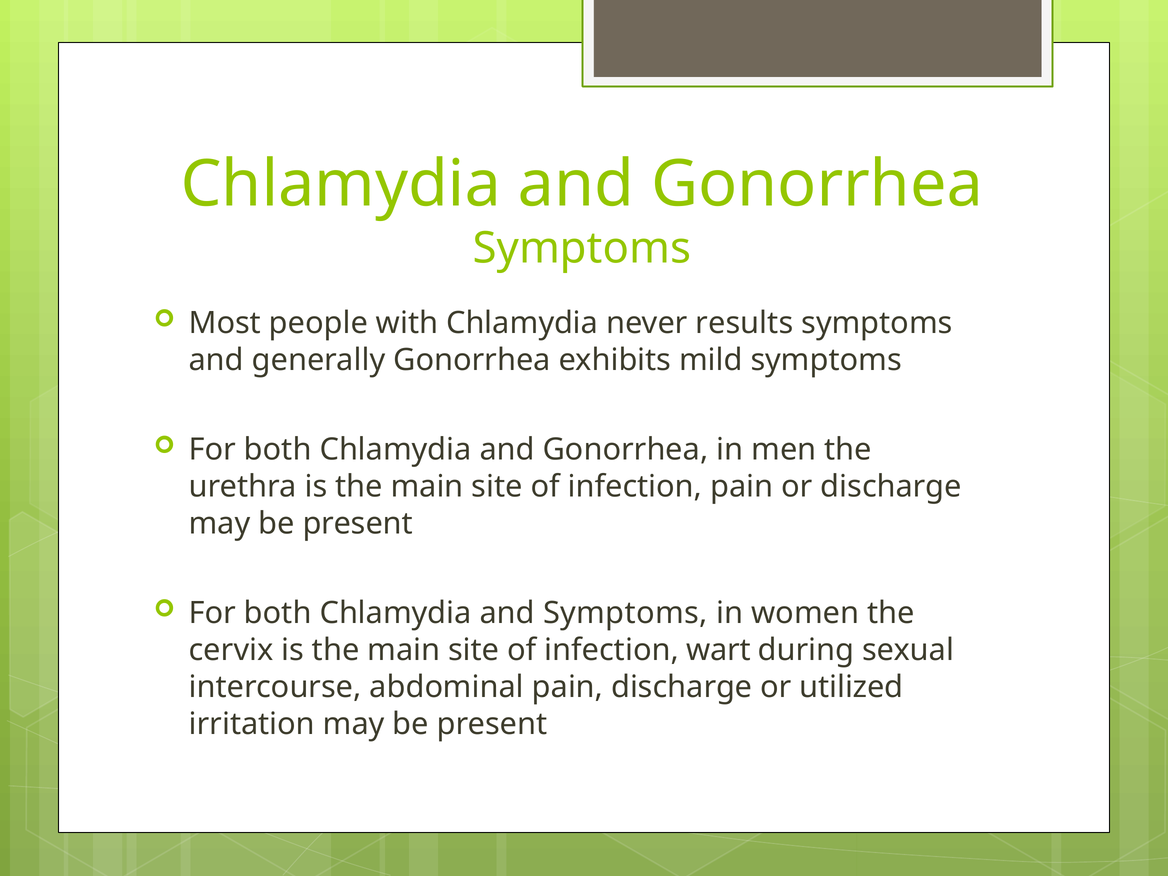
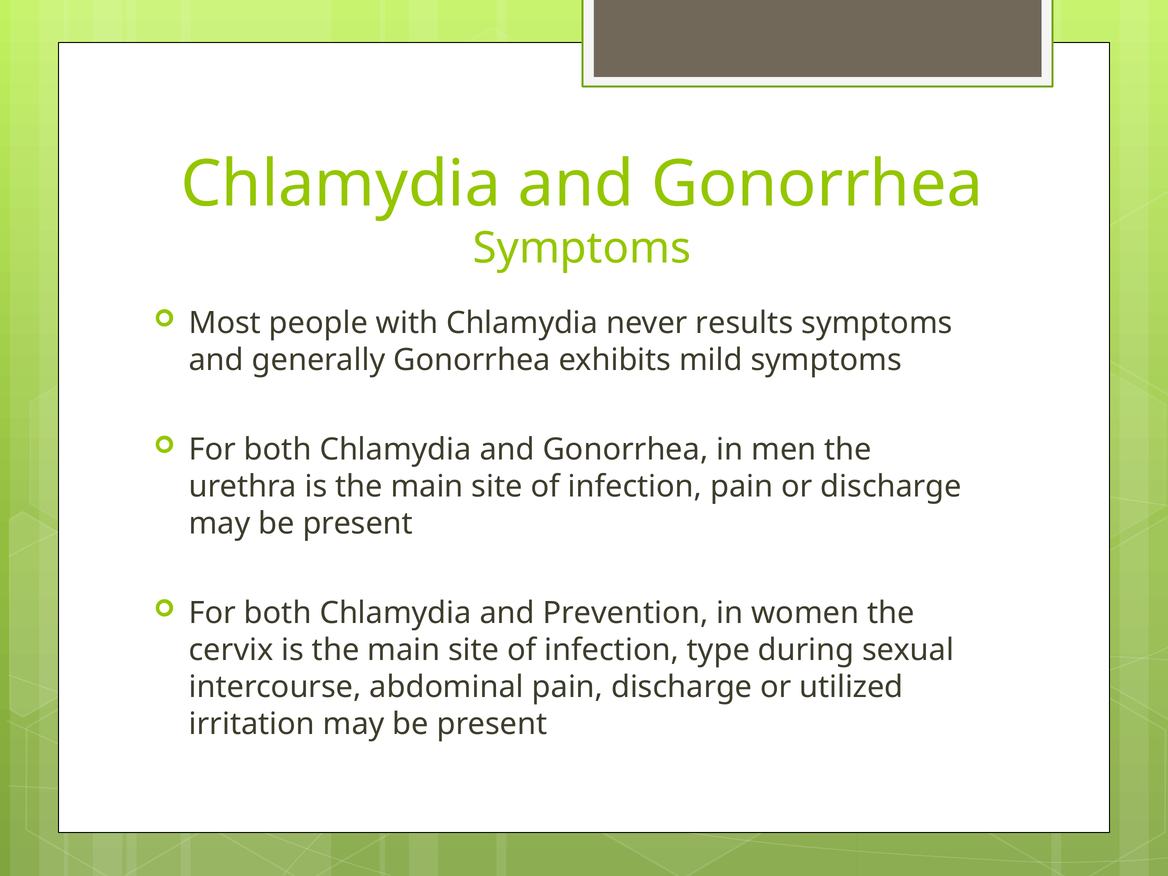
and Symptoms: Symptoms -> Prevention
wart: wart -> type
